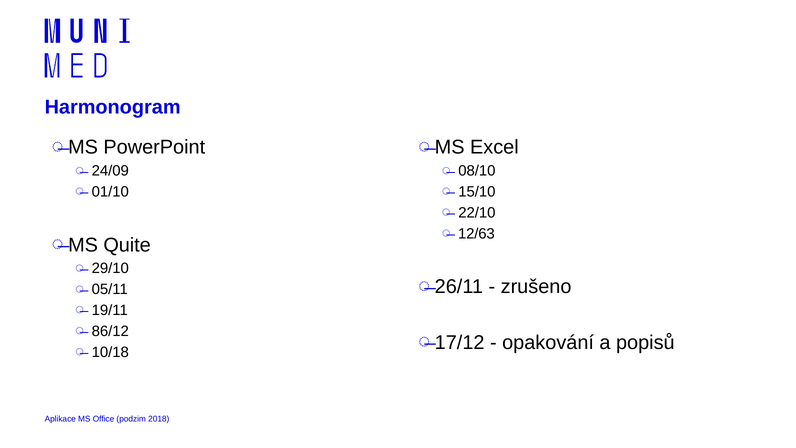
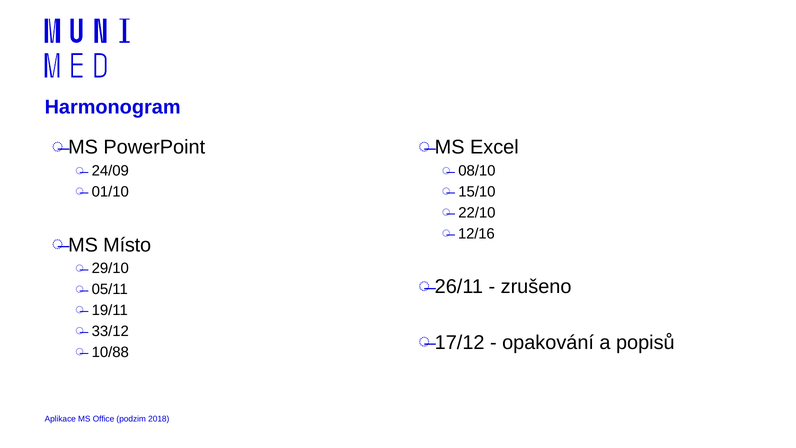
12/63: 12/63 -> 12/16
Quite: Quite -> Místo
86/12: 86/12 -> 33/12
10/18: 10/18 -> 10/88
